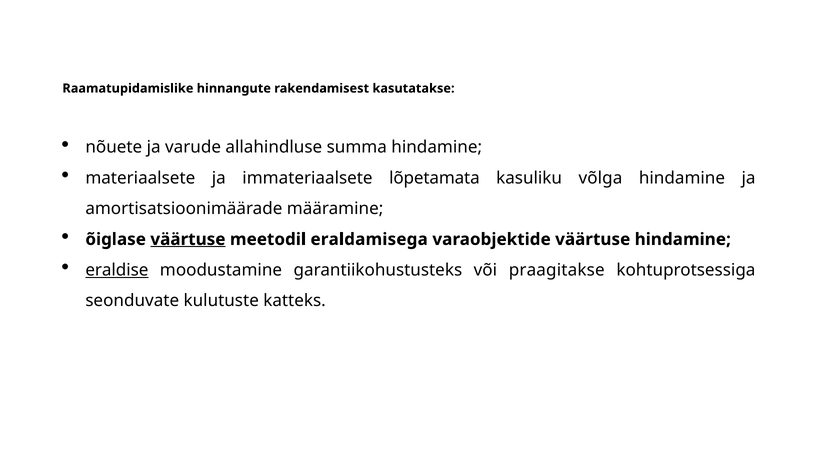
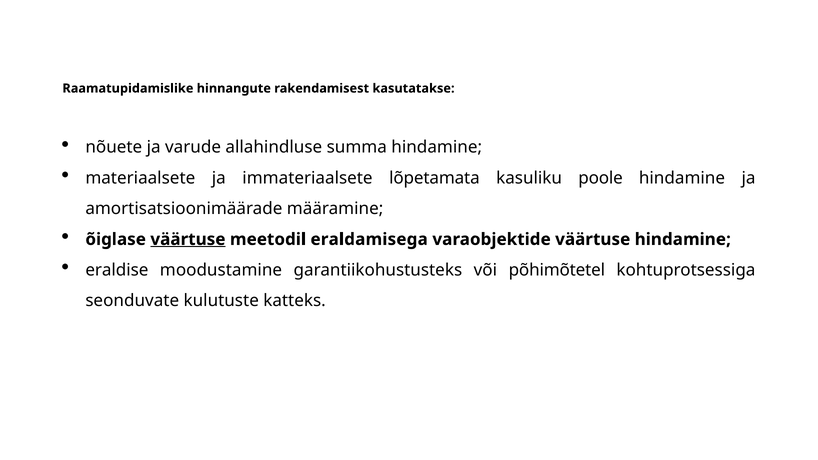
võlga: võlga -> poole
eraldise underline: present -> none
praagitakse: praagitakse -> põhimõtetel
